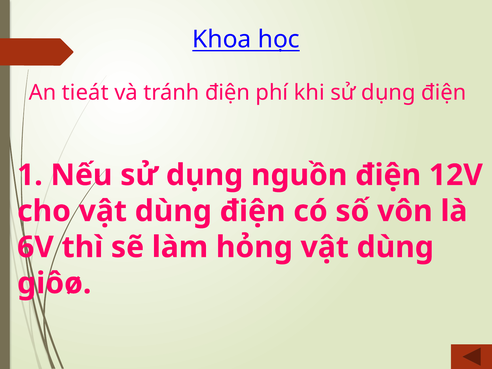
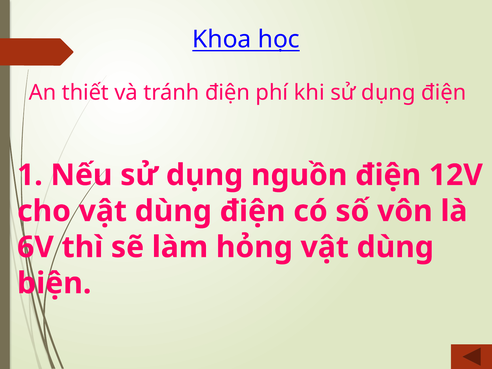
tieát: tieát -> thiết
giôø: giôø -> biện
